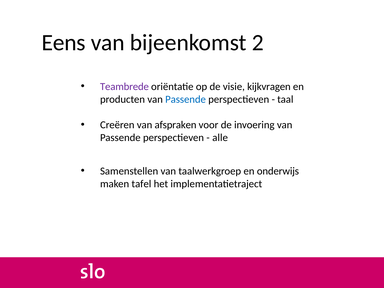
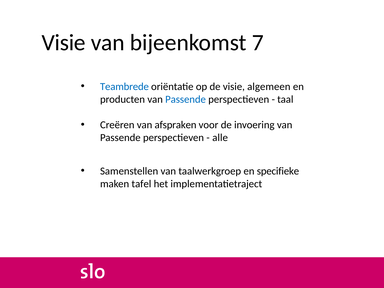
Eens at (64, 43): Eens -> Visie
2: 2 -> 7
Teambrede colour: purple -> blue
kijkvragen: kijkvragen -> algemeen
onderwijs: onderwijs -> specifieke
